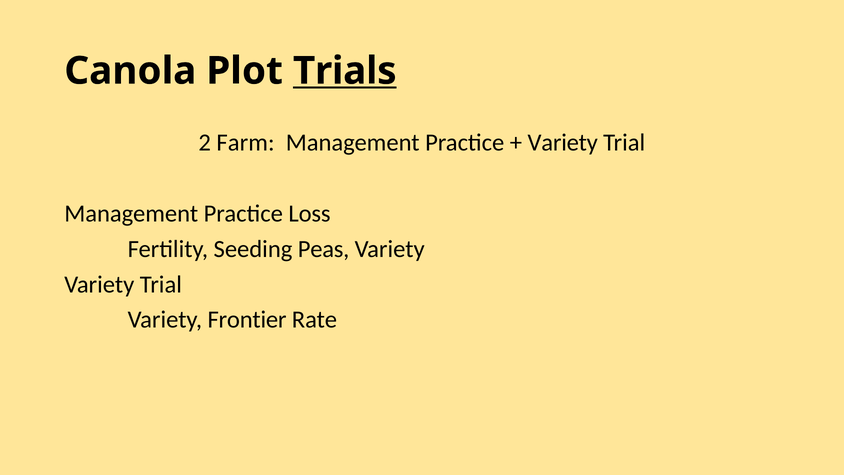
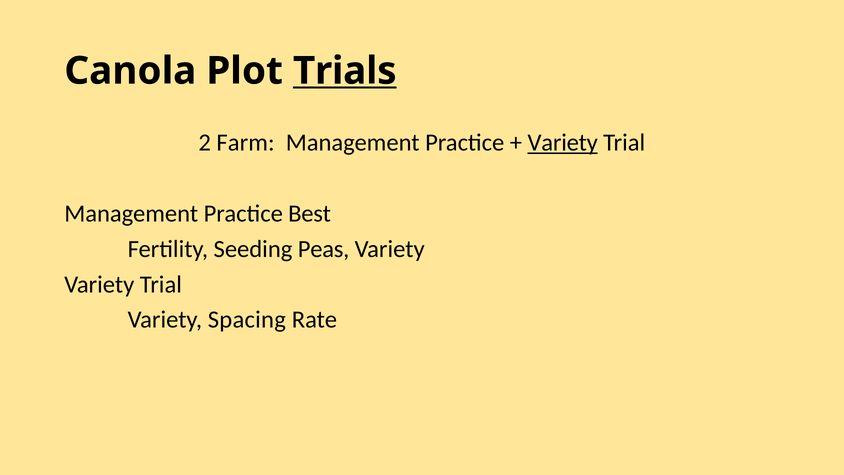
Variety at (563, 143) underline: none -> present
Loss: Loss -> Best
Frontier: Frontier -> Spacing
